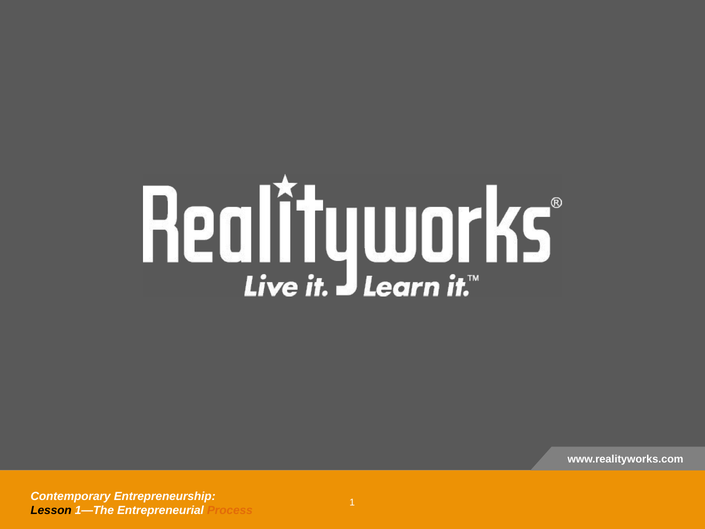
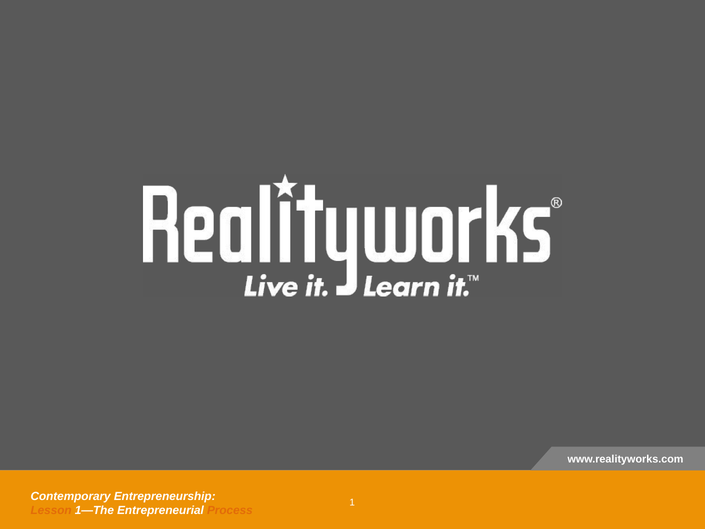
Lesson colour: black -> orange
